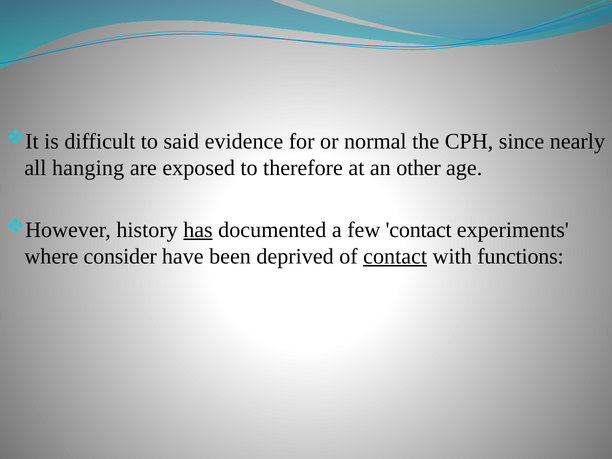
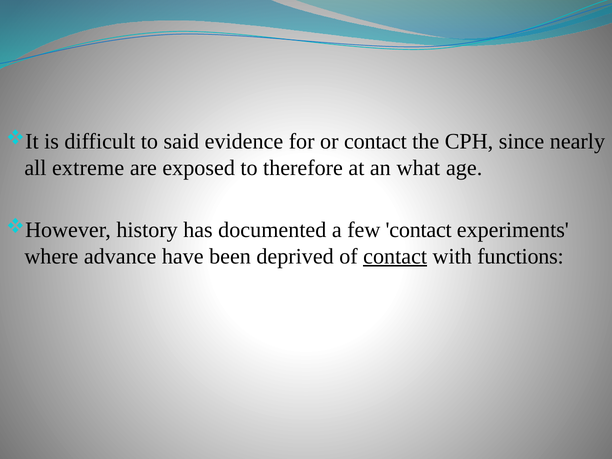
or normal: normal -> contact
hanging: hanging -> extreme
other: other -> what
has underline: present -> none
consider: consider -> advance
